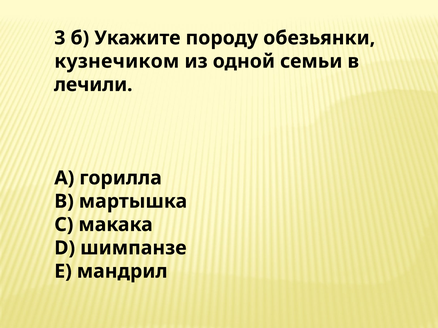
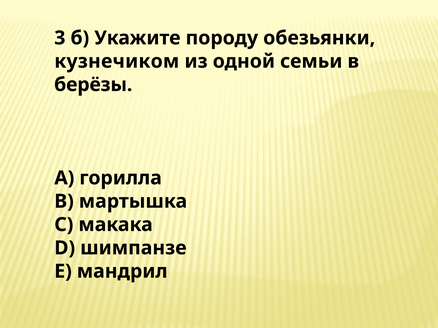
лечили: лечили -> берёзы
